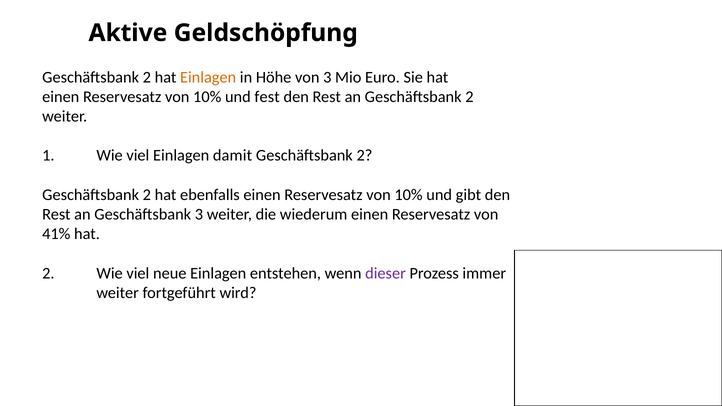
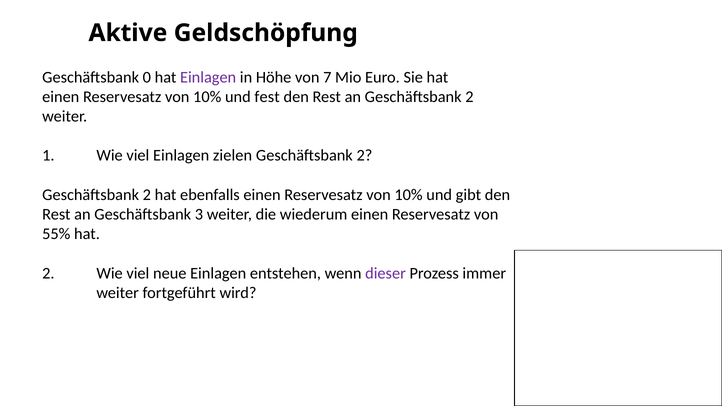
2 at (147, 77): 2 -> 0
Einlagen at (208, 77) colour: orange -> purple
von 3: 3 -> 7
damit: damit -> zielen
41%: 41% -> 55%
